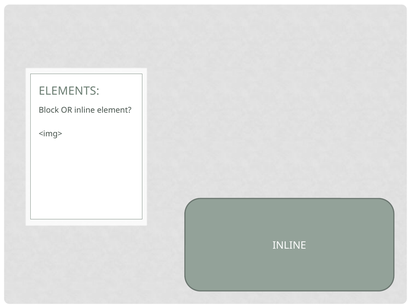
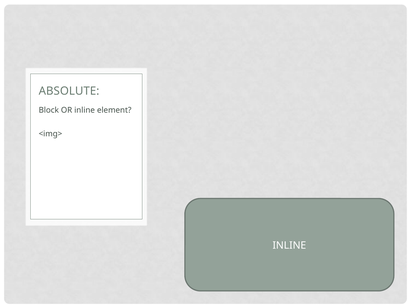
ELEMENTS: ELEMENTS -> ABSOLUTE
